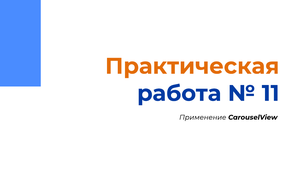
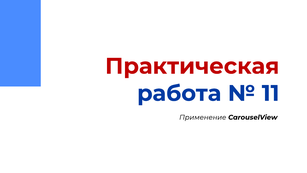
Практическая colour: orange -> red
